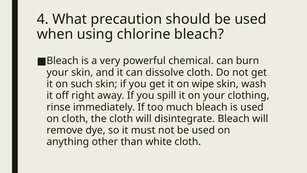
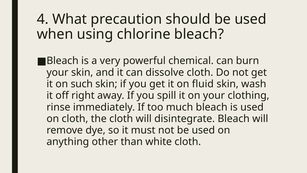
wipe: wipe -> fluid
